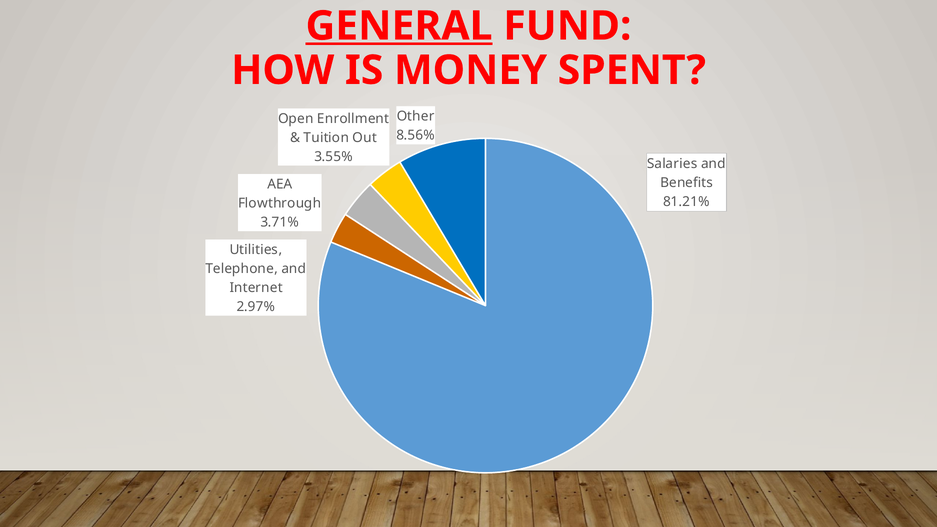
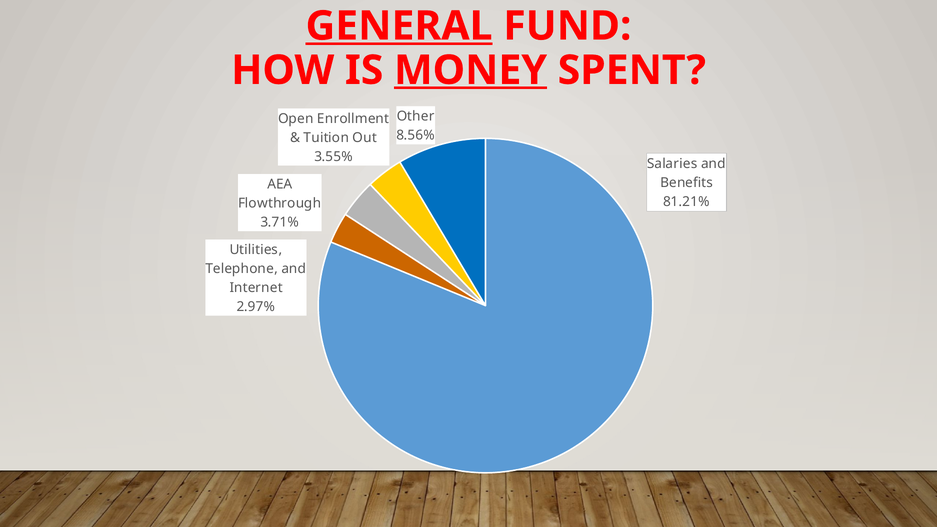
MONEY underline: none -> present
